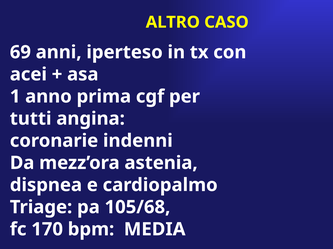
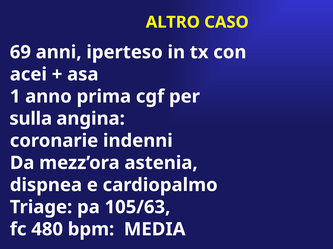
tutti: tutti -> sulla
105/68: 105/68 -> 105/63
170: 170 -> 480
